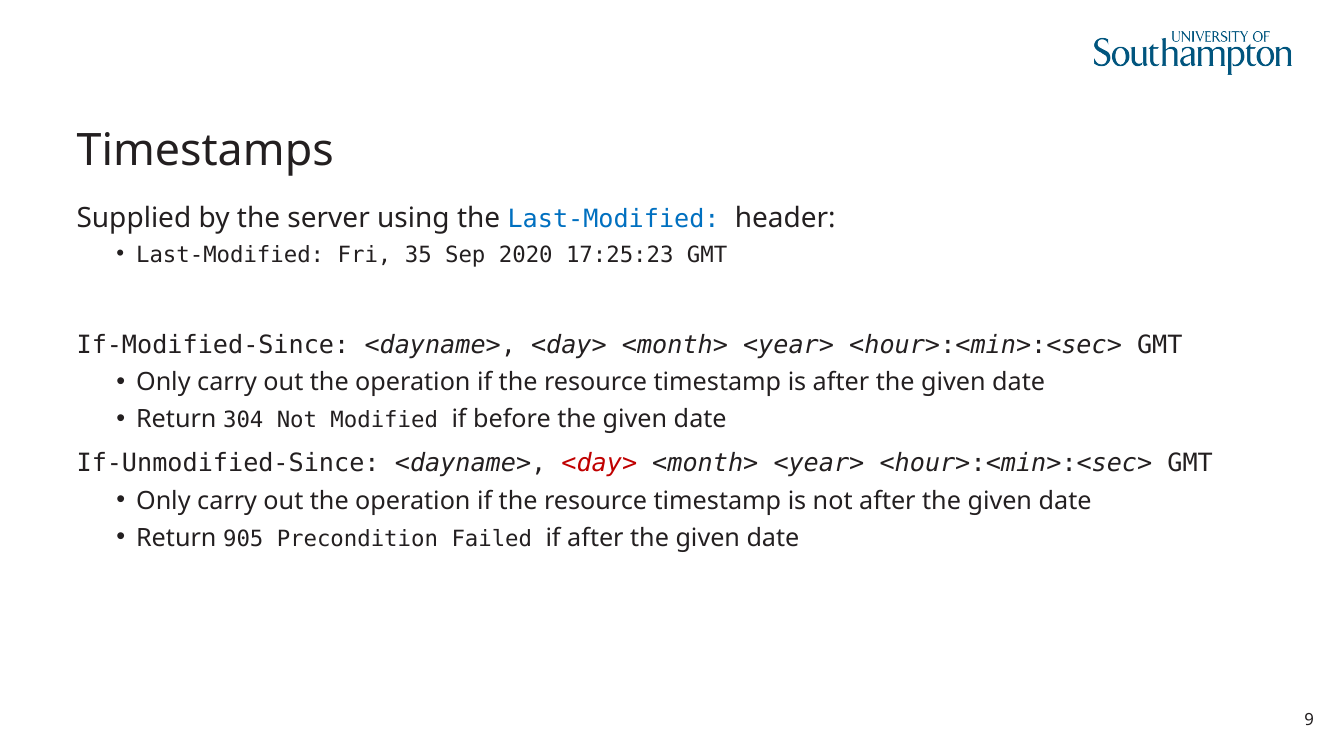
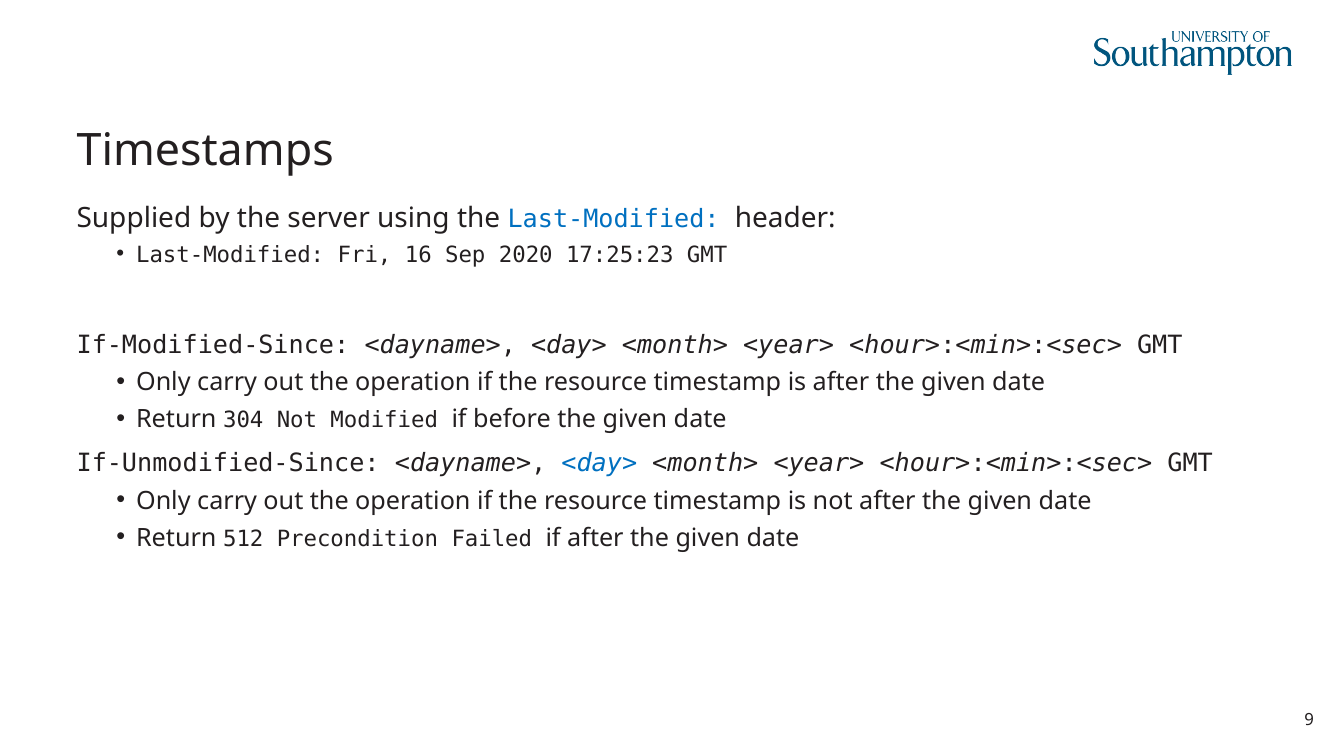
35: 35 -> 16
<day> at (599, 464) colour: red -> blue
905: 905 -> 512
